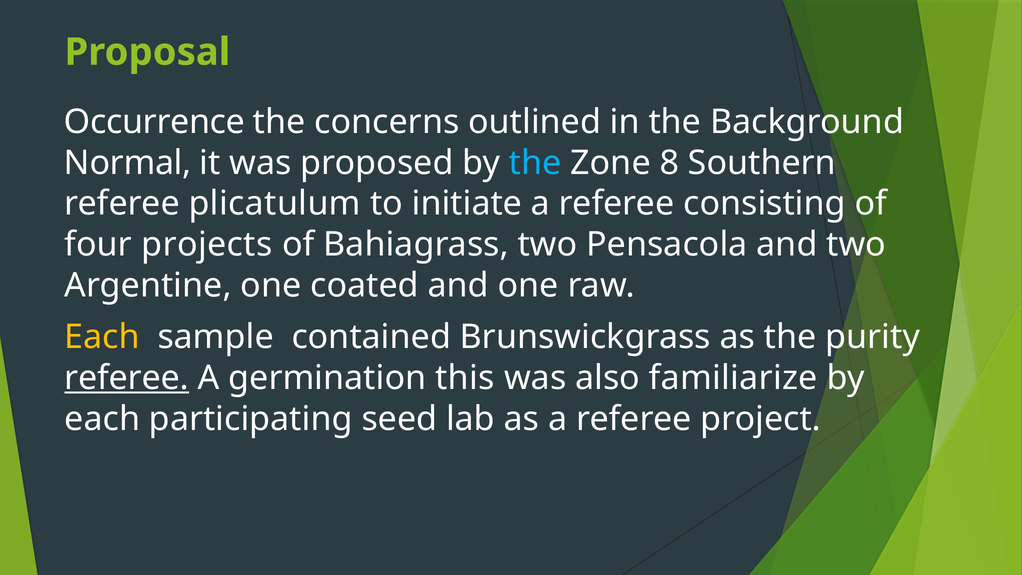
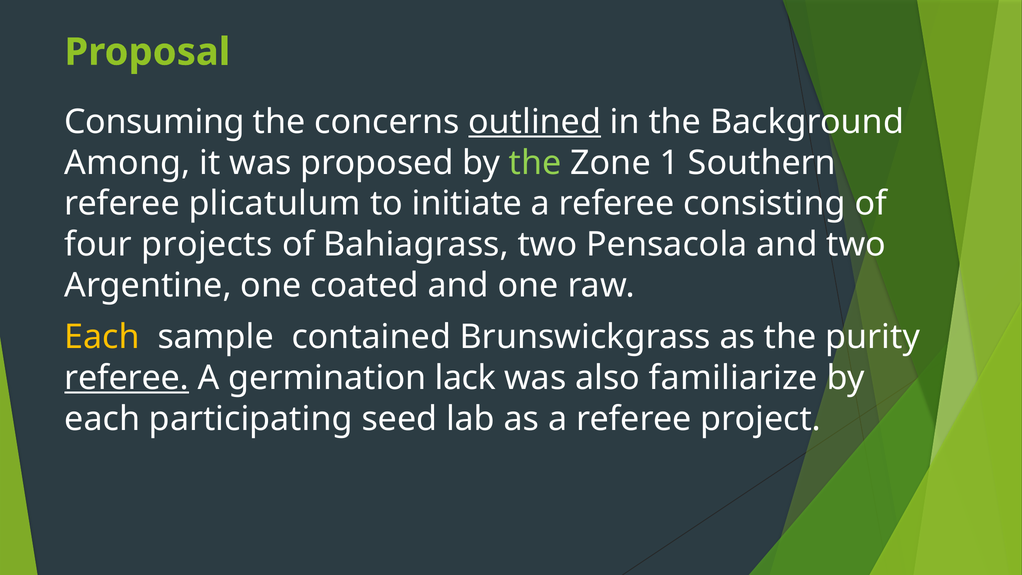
Occurrence: Occurrence -> Consuming
outlined underline: none -> present
Normal: Normal -> Among
the at (535, 163) colour: light blue -> light green
8: 8 -> 1
this: this -> lack
